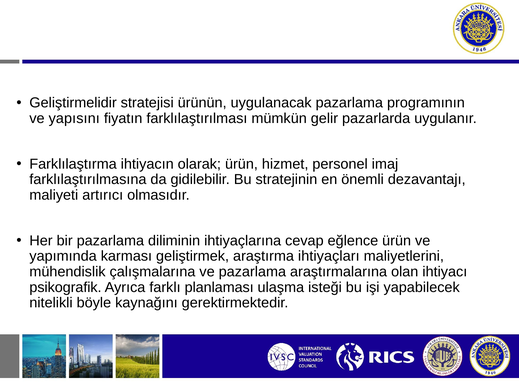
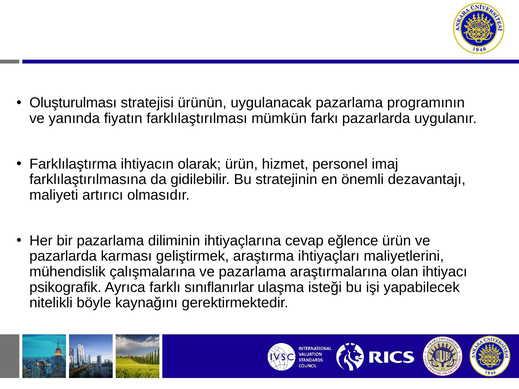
Geliştirmelidir: Geliştirmelidir -> Oluşturulması
yapısını: yapısını -> yanında
gelir: gelir -> farkı
yapımında at (63, 256): yapımında -> pazarlarda
planlaması: planlaması -> sınıflanırlar
